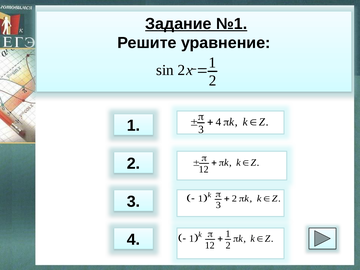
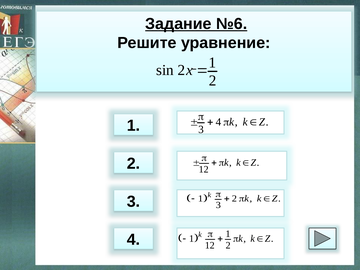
№1: №1 -> №6
